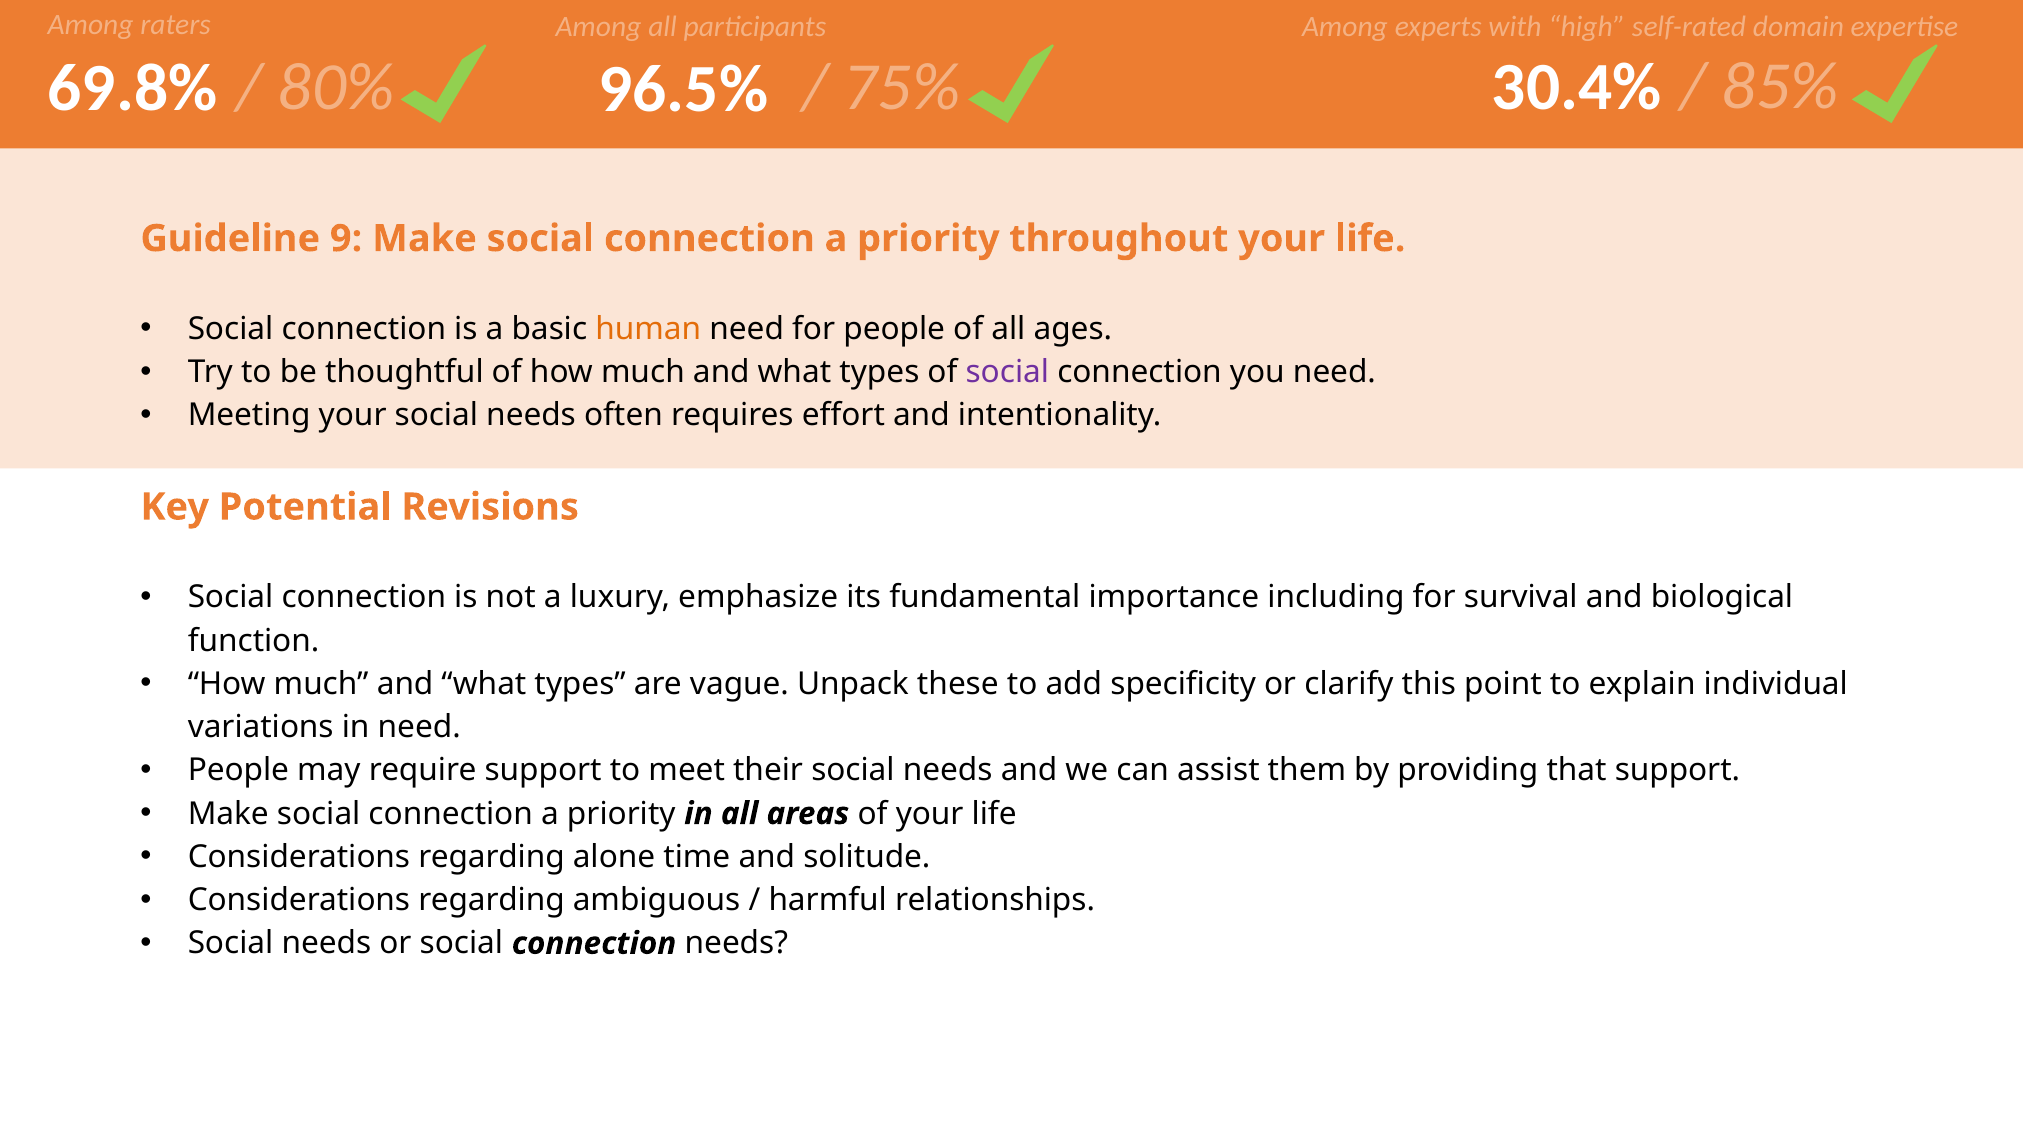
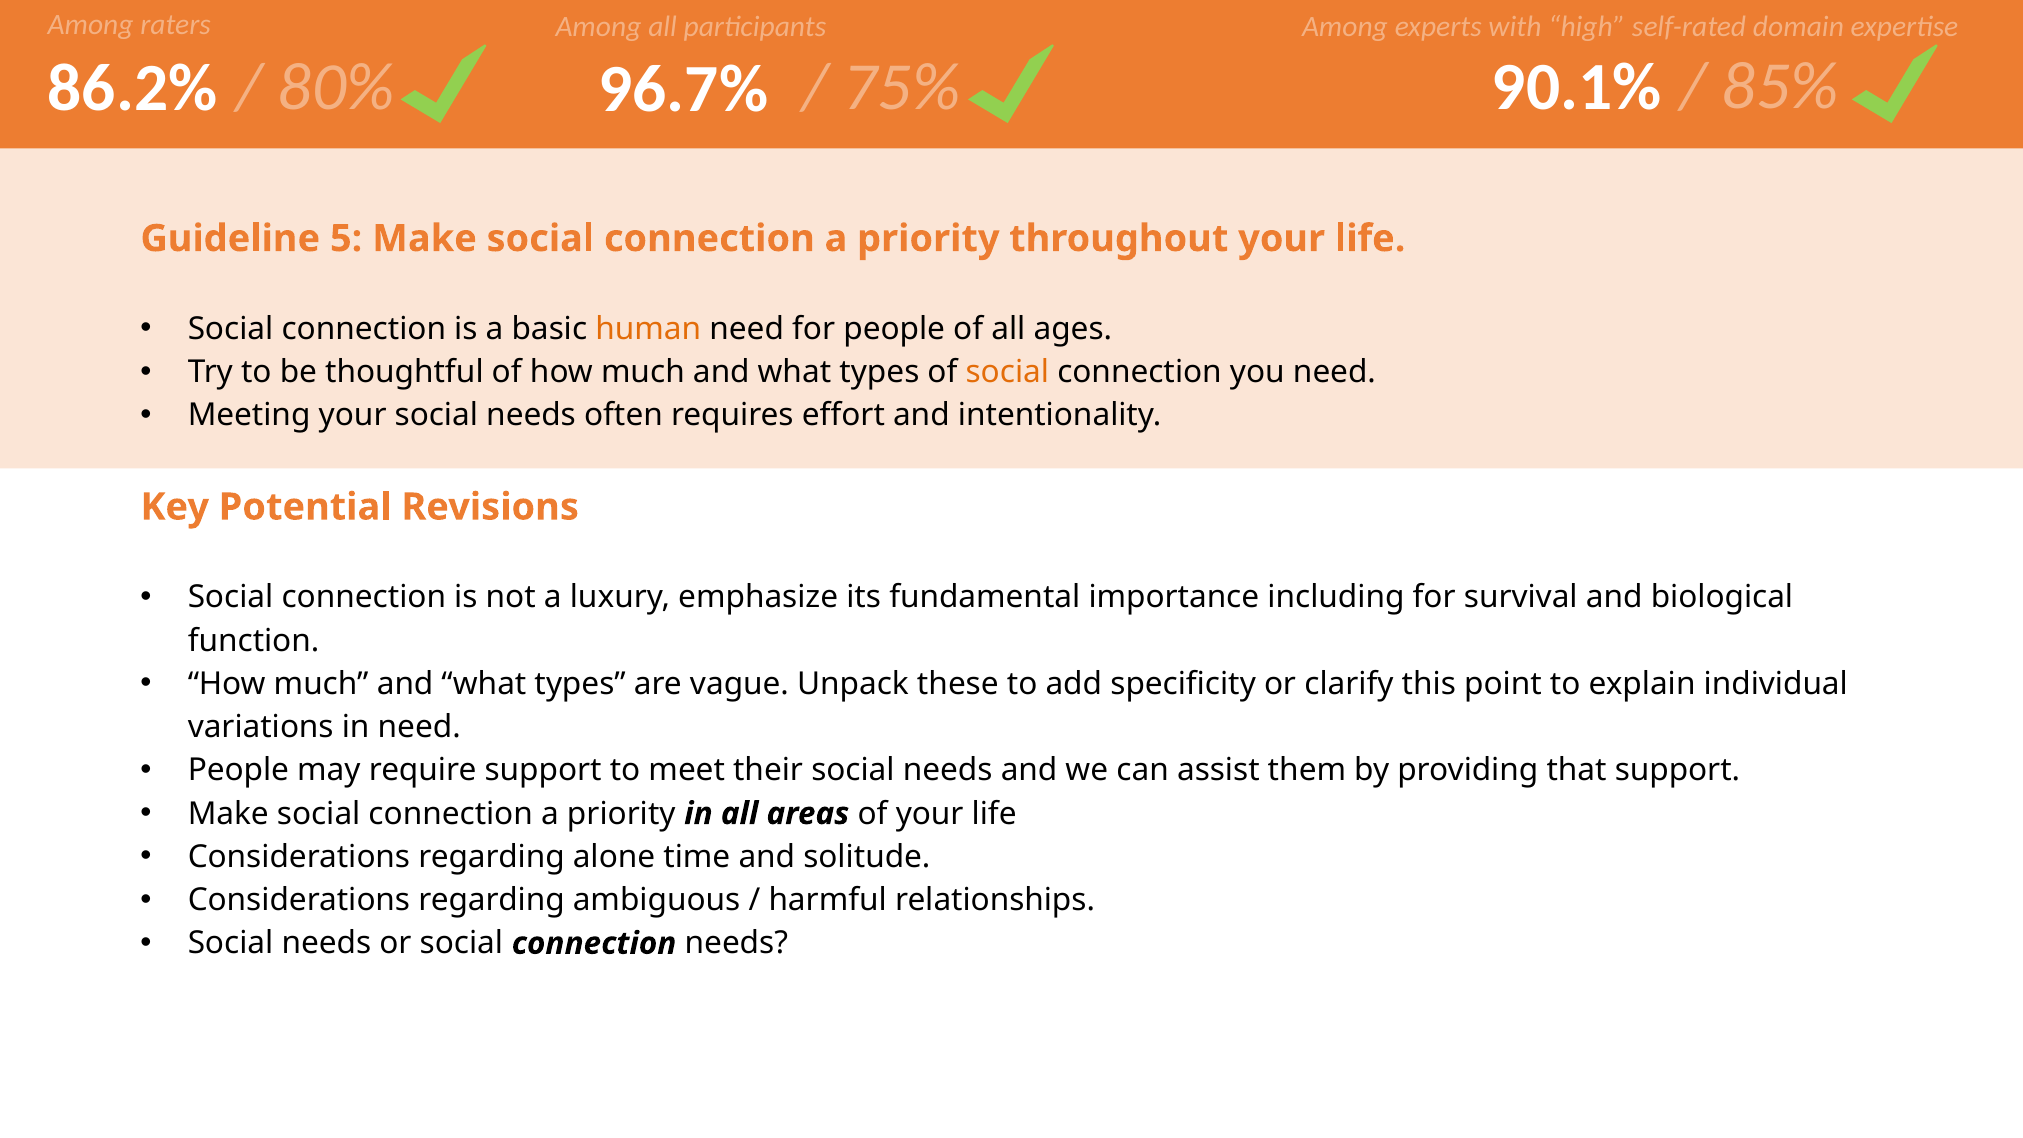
30.4%: 30.4% -> 90.1%
69.8%: 69.8% -> 86.2%
96.5%: 96.5% -> 96.7%
9: 9 -> 5
social at (1007, 372) colour: purple -> orange
